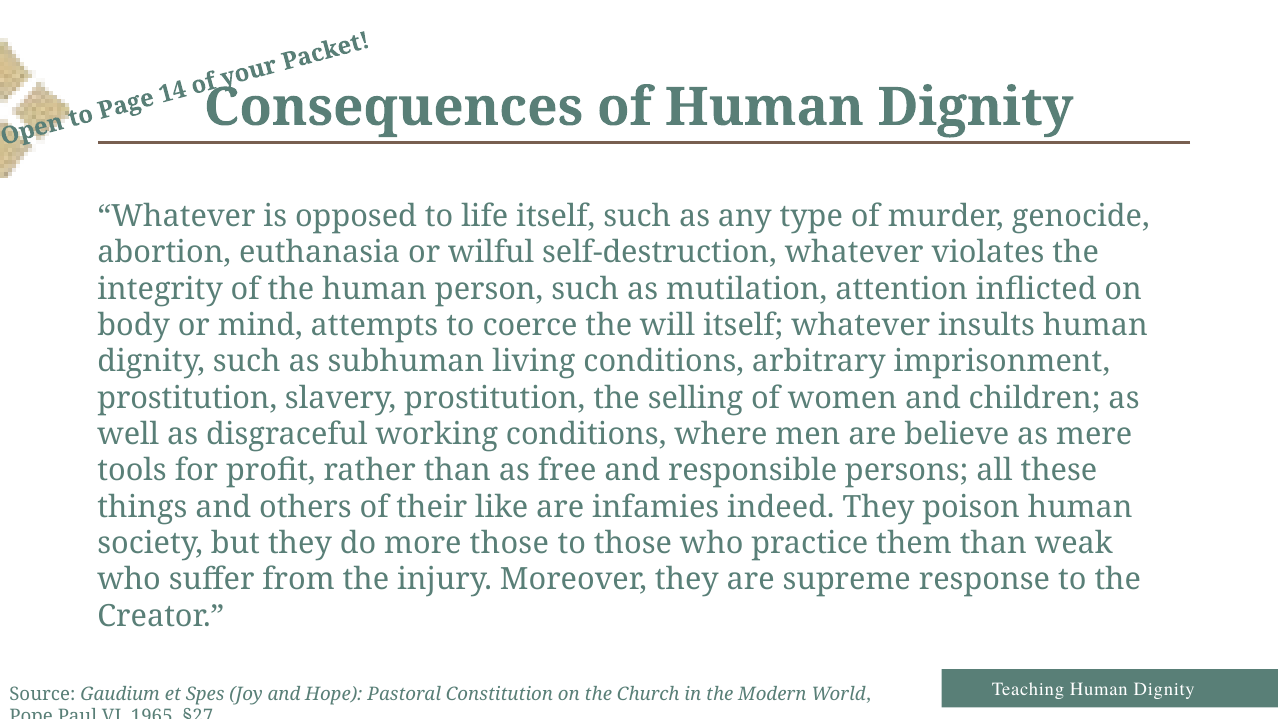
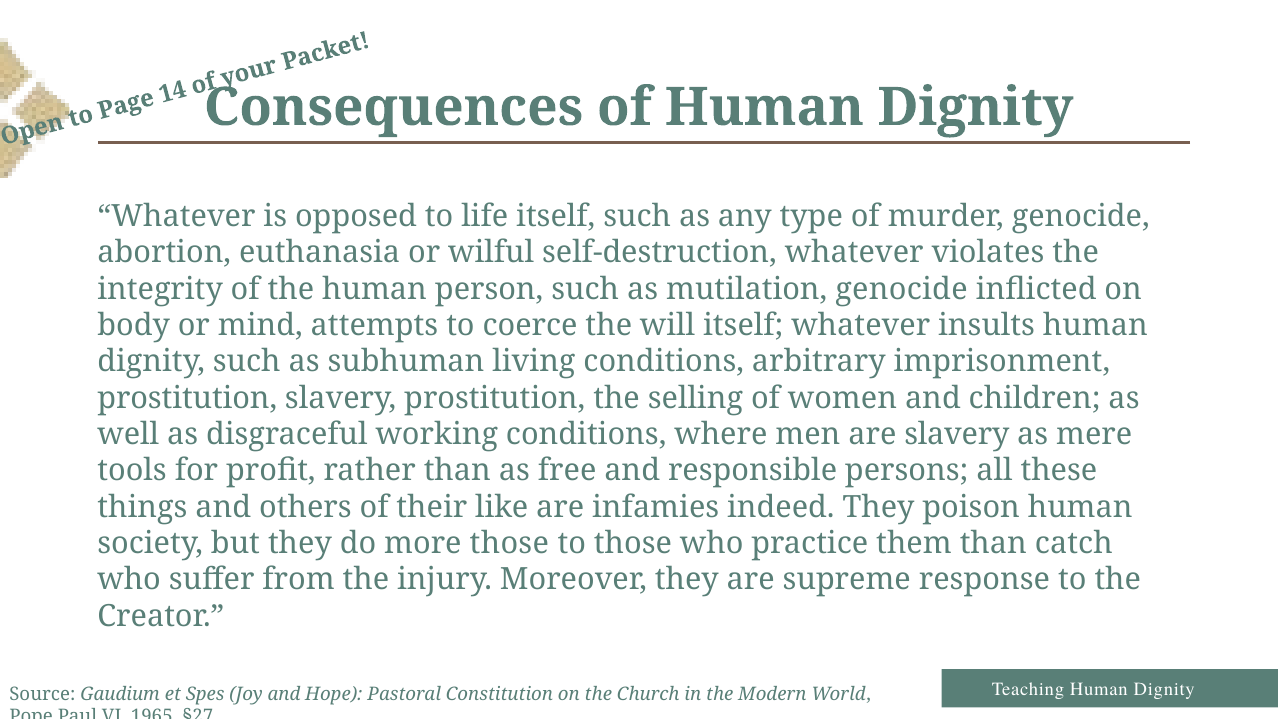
mutilation attention: attention -> genocide
are believe: believe -> slavery
weak: weak -> catch
